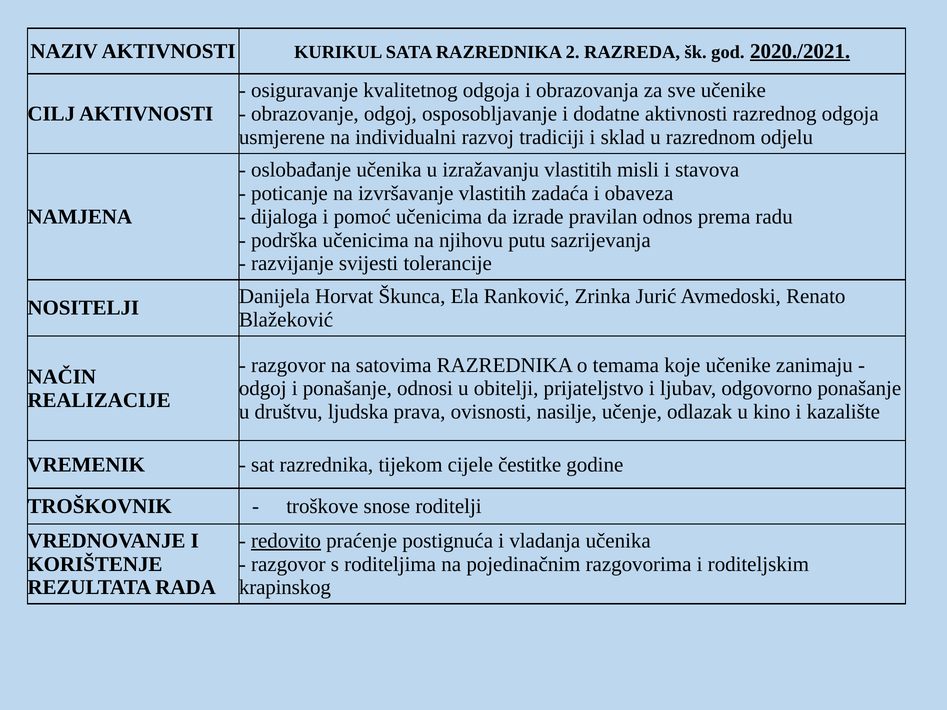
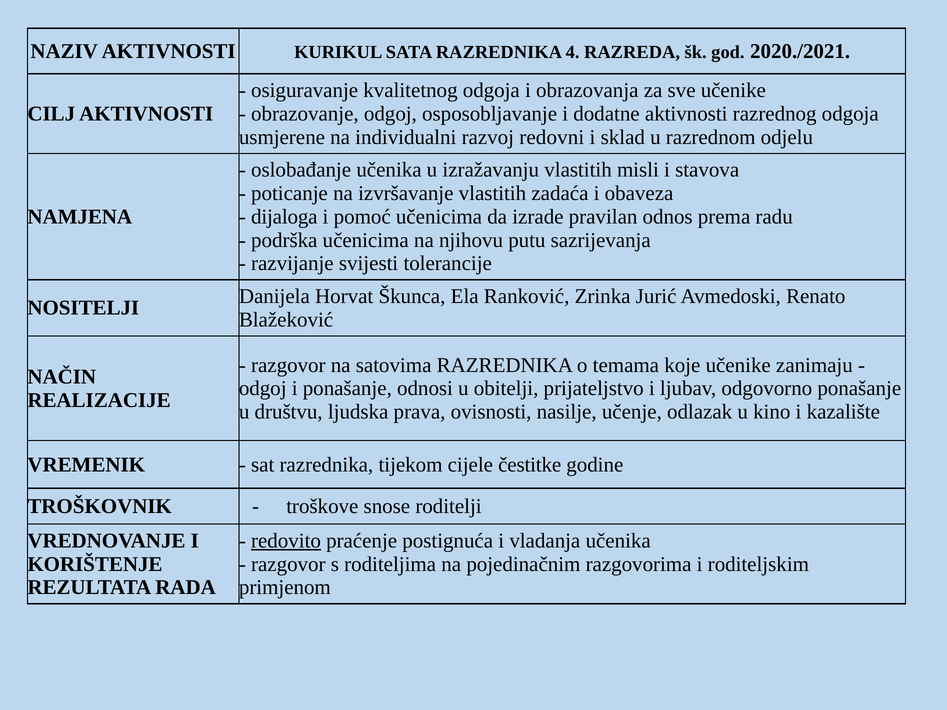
2: 2 -> 4
2020./2021 underline: present -> none
tradiciji: tradiciji -> redovni
krapinskog: krapinskog -> primjenom
